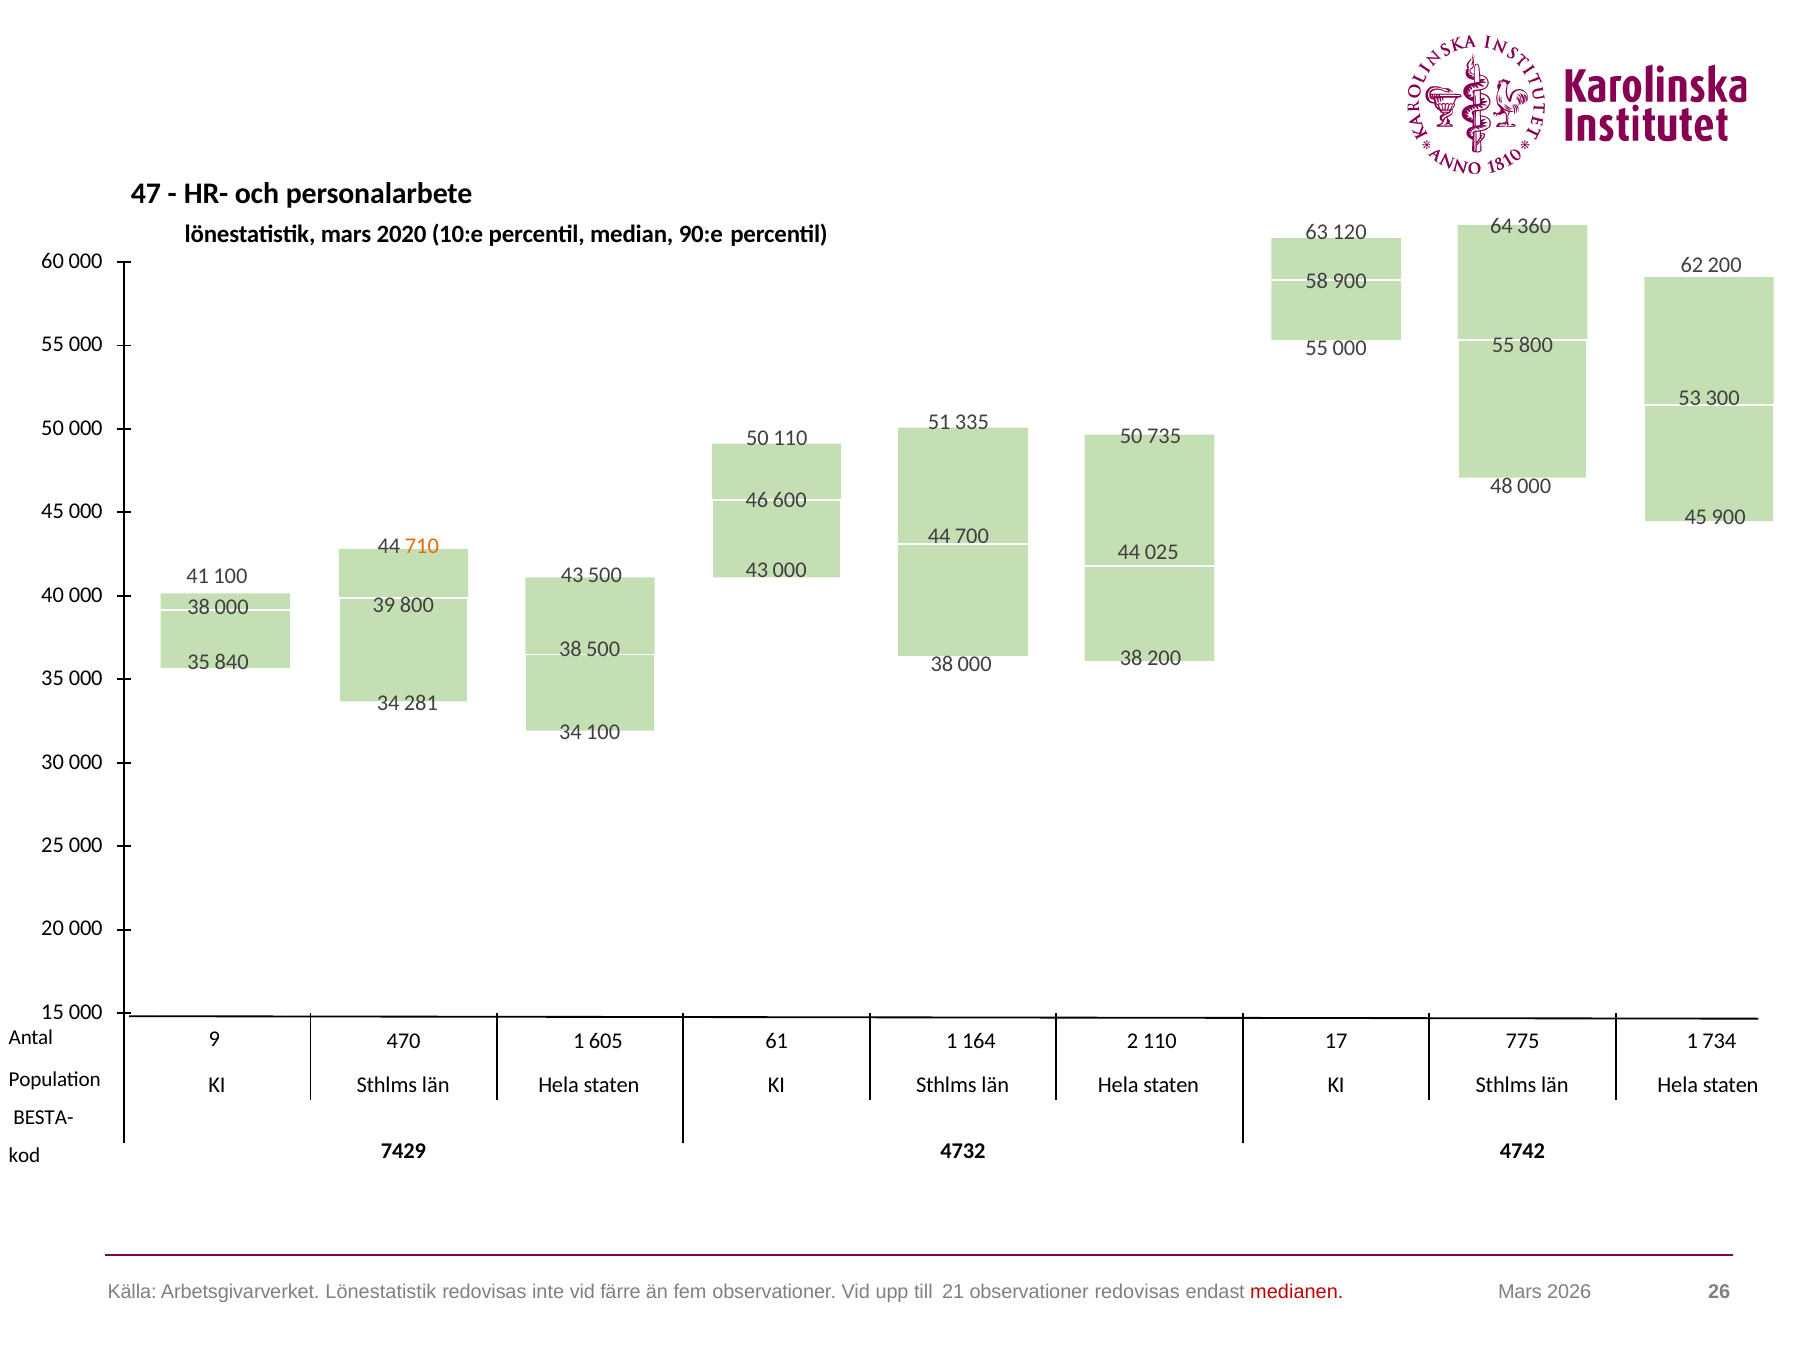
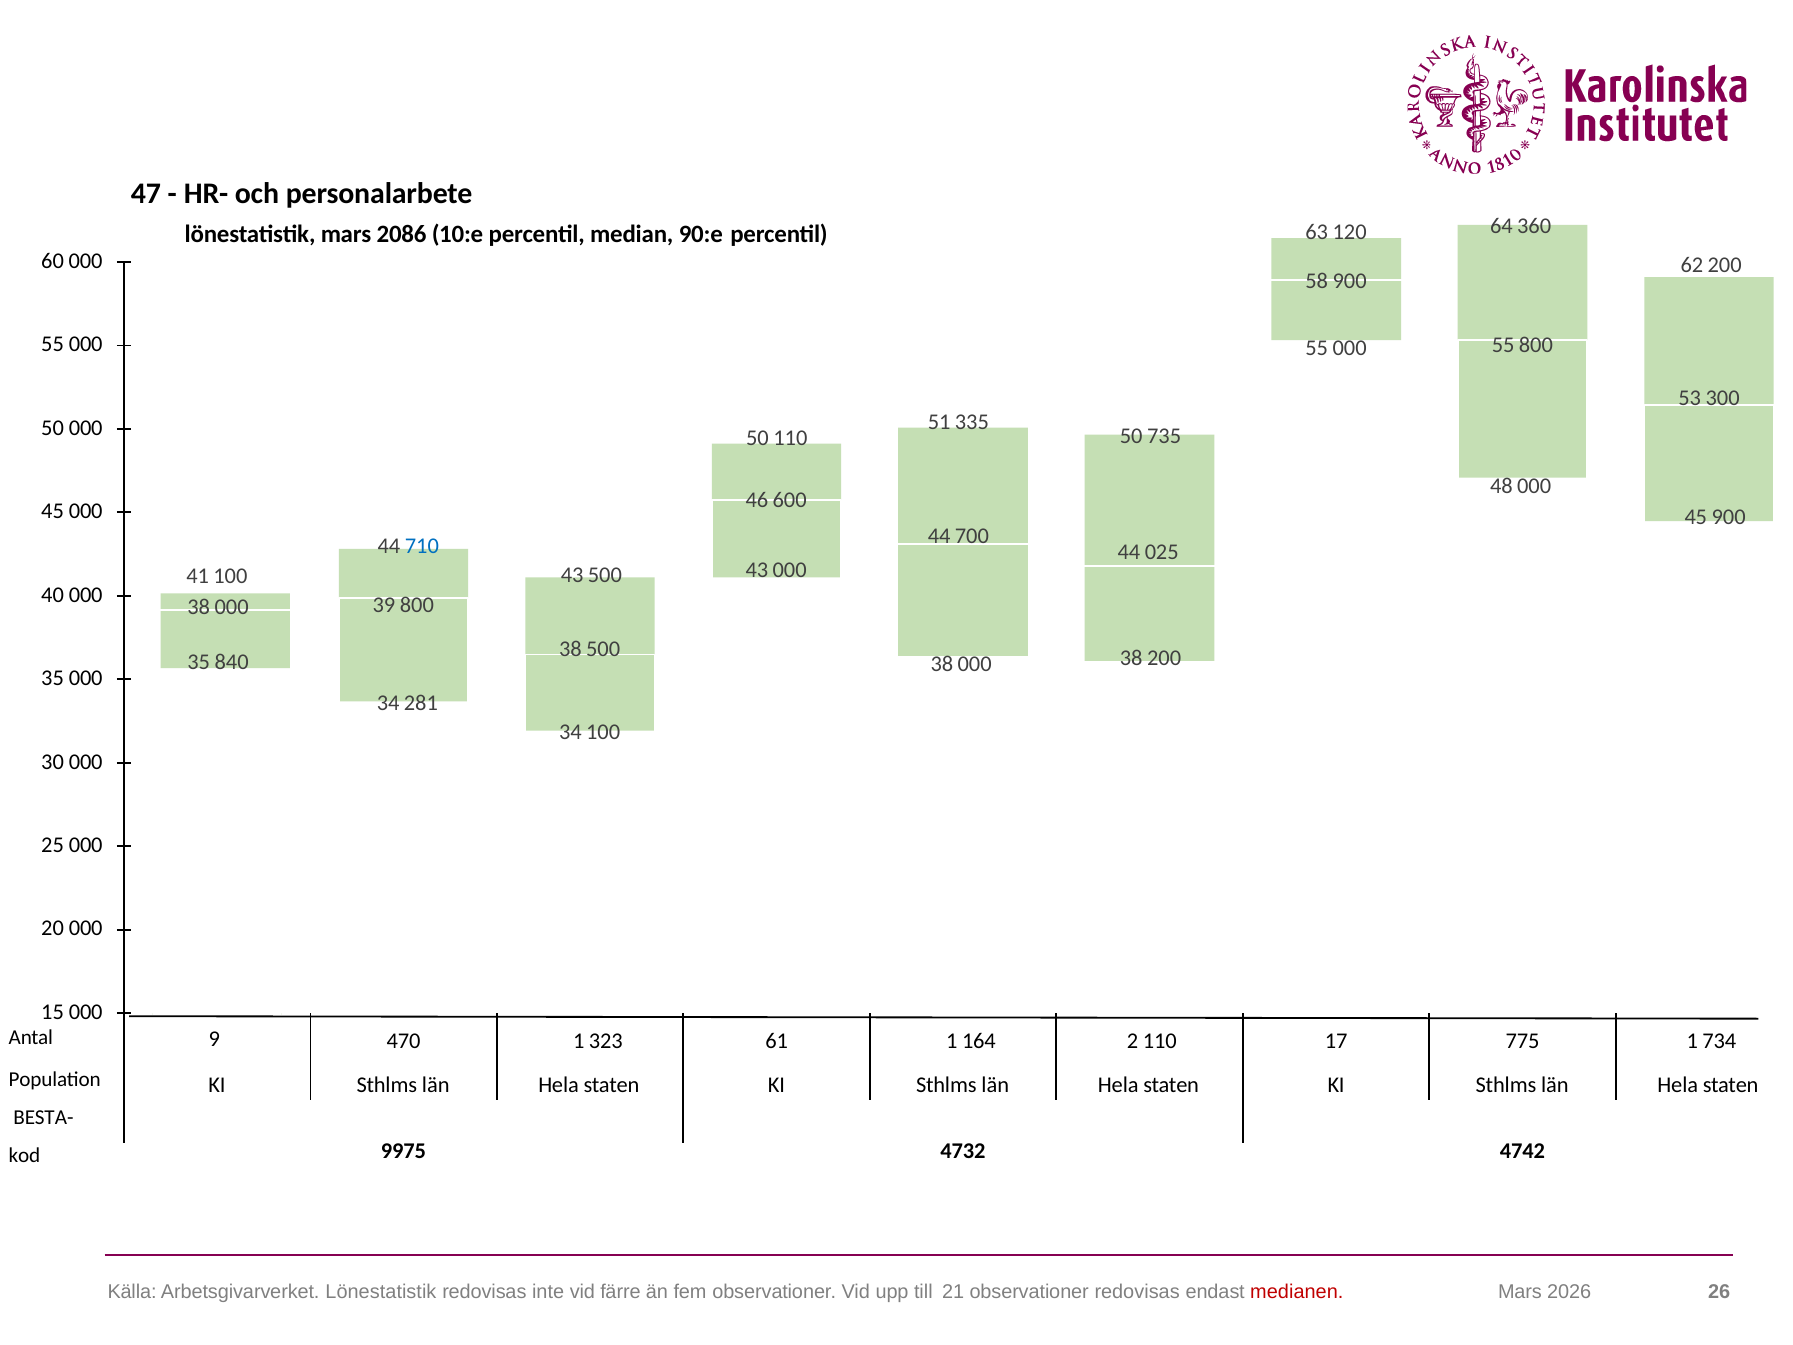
2020: 2020 -> 2086
710 colour: orange -> blue
605: 605 -> 323
7429: 7429 -> 9975
